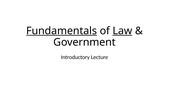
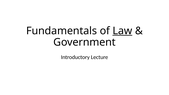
Fundamentals underline: present -> none
